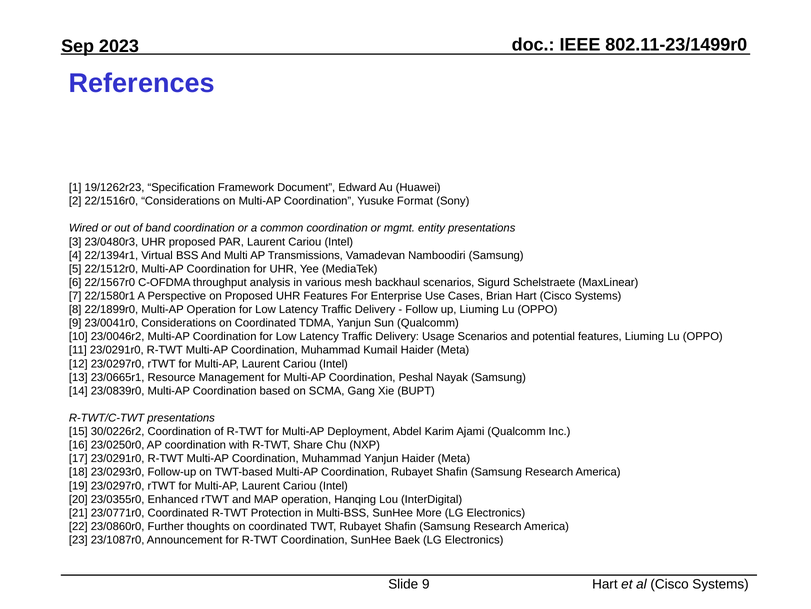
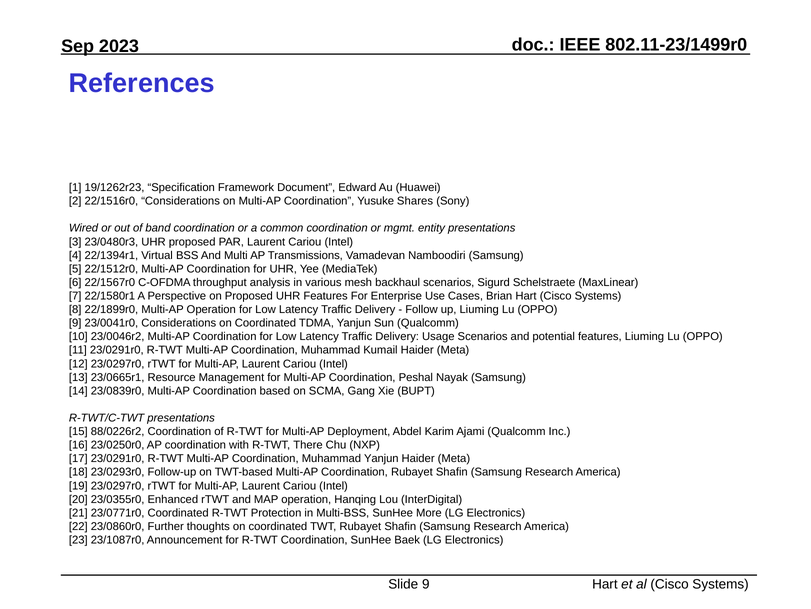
Format: Format -> Shares
30/0226r2: 30/0226r2 -> 88/0226r2
Share: Share -> There
